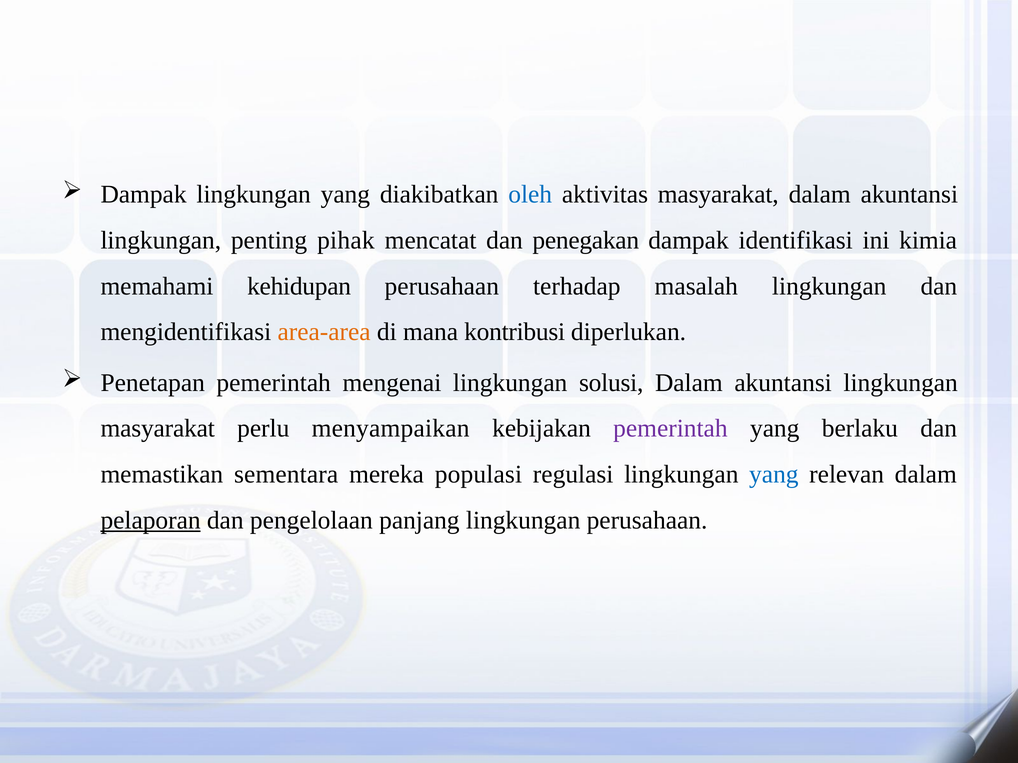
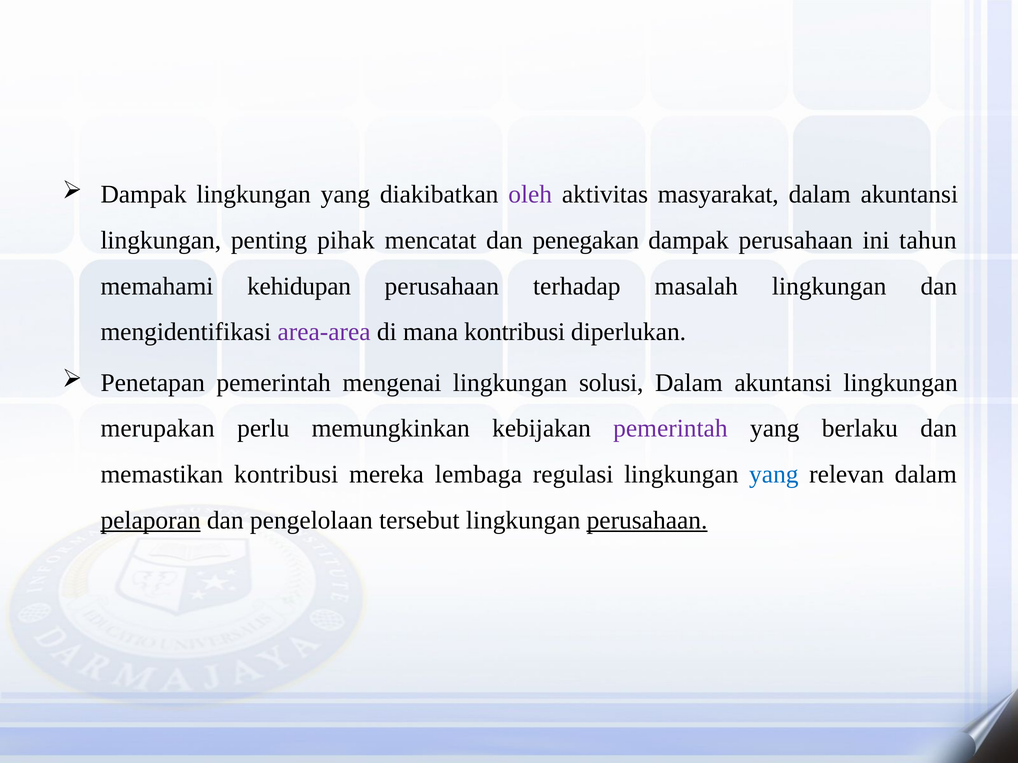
oleh colour: blue -> purple
dampak identifikasi: identifikasi -> perusahaan
kimia: kimia -> tahun
area-area colour: orange -> purple
masyarakat at (158, 429): masyarakat -> merupakan
menyampaikan: menyampaikan -> memungkinkan
memastikan sementara: sementara -> kontribusi
populasi: populasi -> lembaga
panjang: panjang -> tersebut
perusahaan at (647, 520) underline: none -> present
